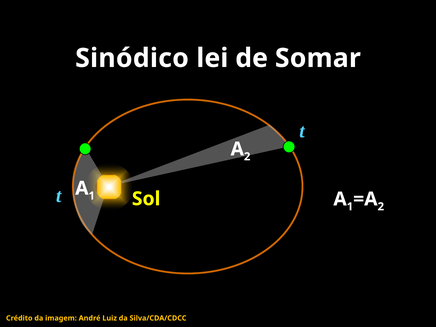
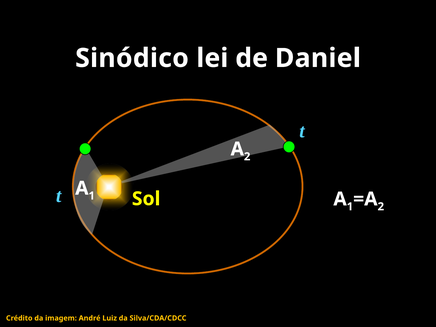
Somar: Somar -> Daniel
